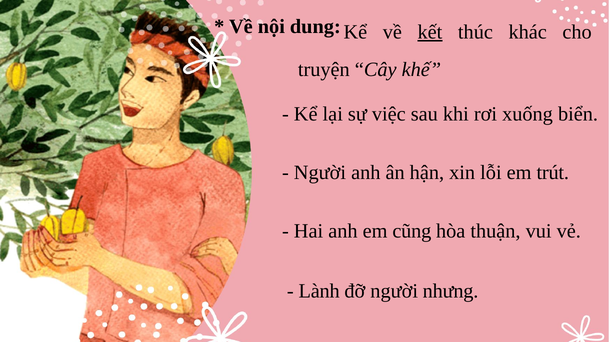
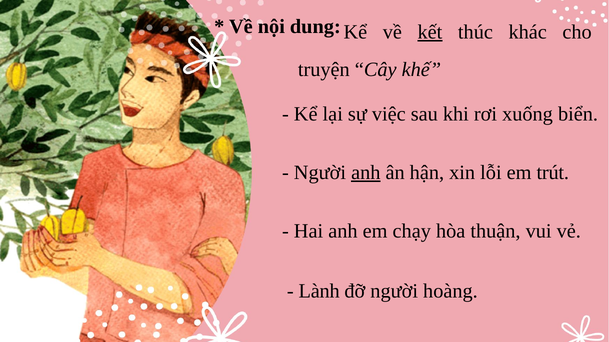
anh at (366, 173) underline: none -> present
cũng: cũng -> chạy
nhưng: nhưng -> hoàng
